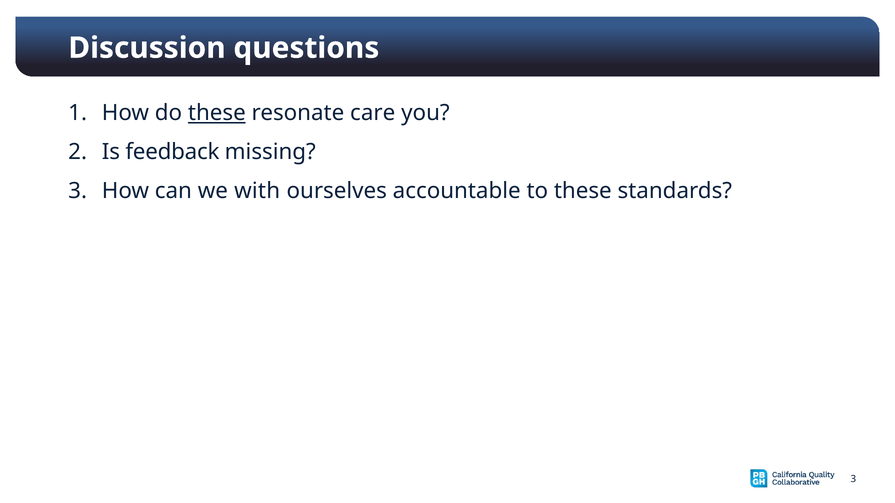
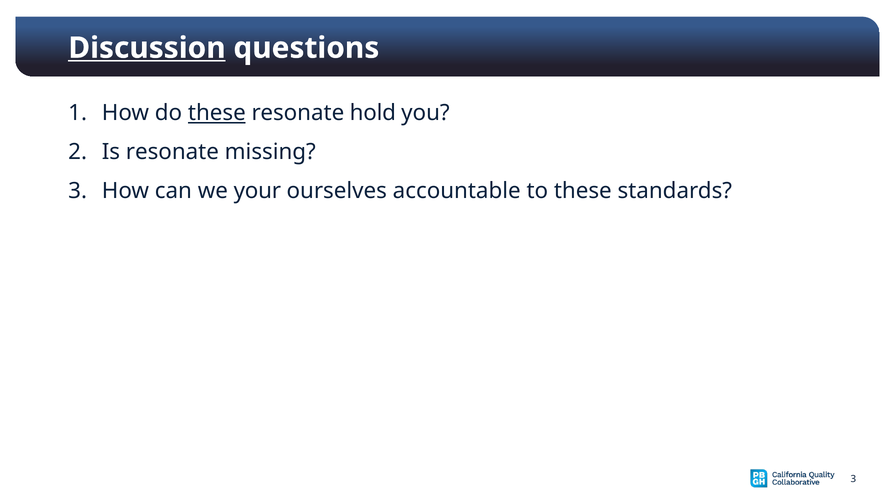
Discussion underline: none -> present
care: care -> hold
Is feedback: feedback -> resonate
with: with -> your
